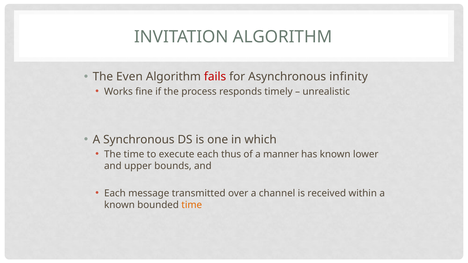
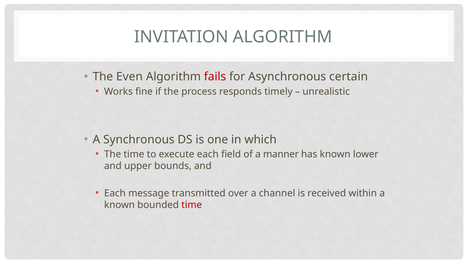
infinity: infinity -> certain
thus: thus -> field
time at (192, 205) colour: orange -> red
